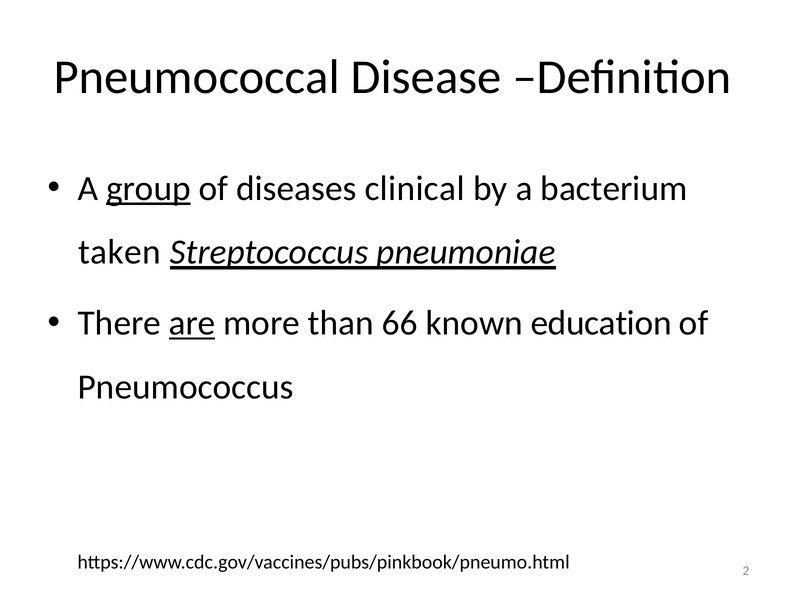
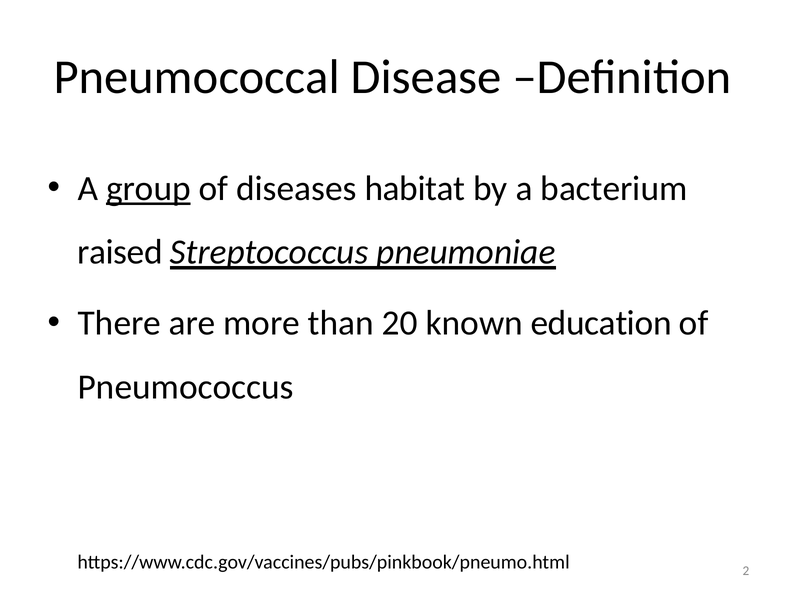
clinical: clinical -> habitat
taken: taken -> raised
are underline: present -> none
66: 66 -> 20
